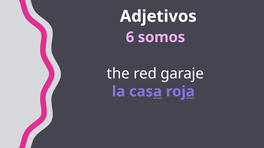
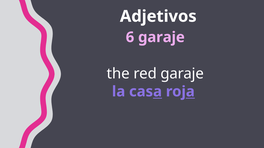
6 somos: somos -> garaje
